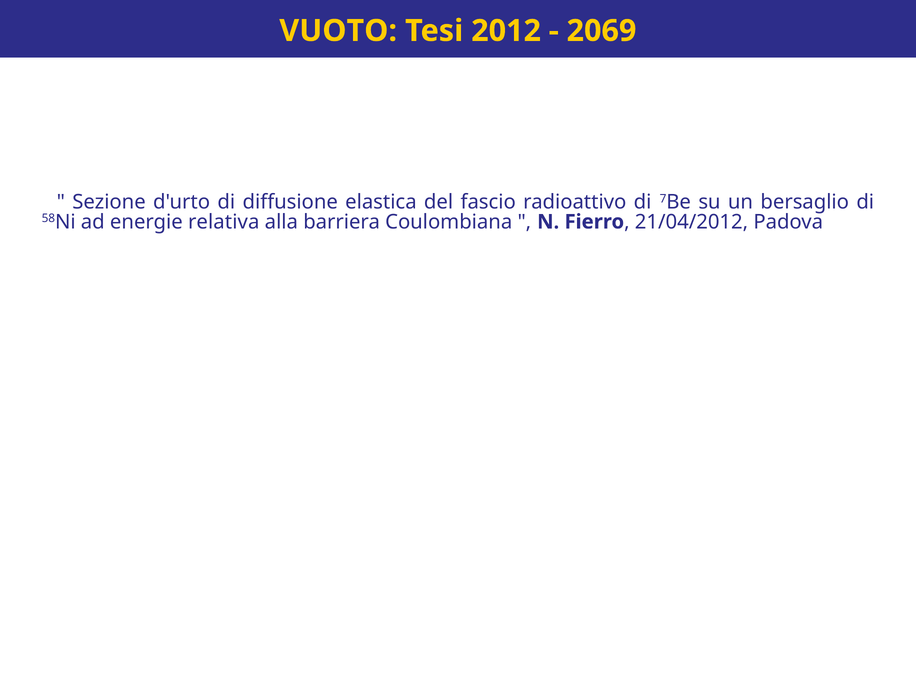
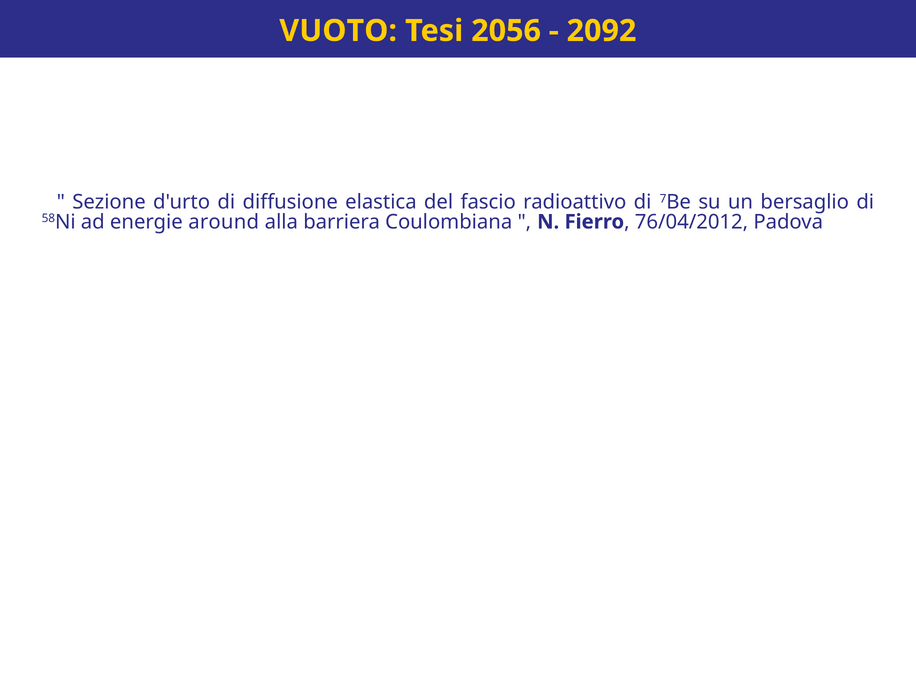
2012: 2012 -> 2056
2069: 2069 -> 2092
relativa: relativa -> around
21/04/2012: 21/04/2012 -> 76/04/2012
